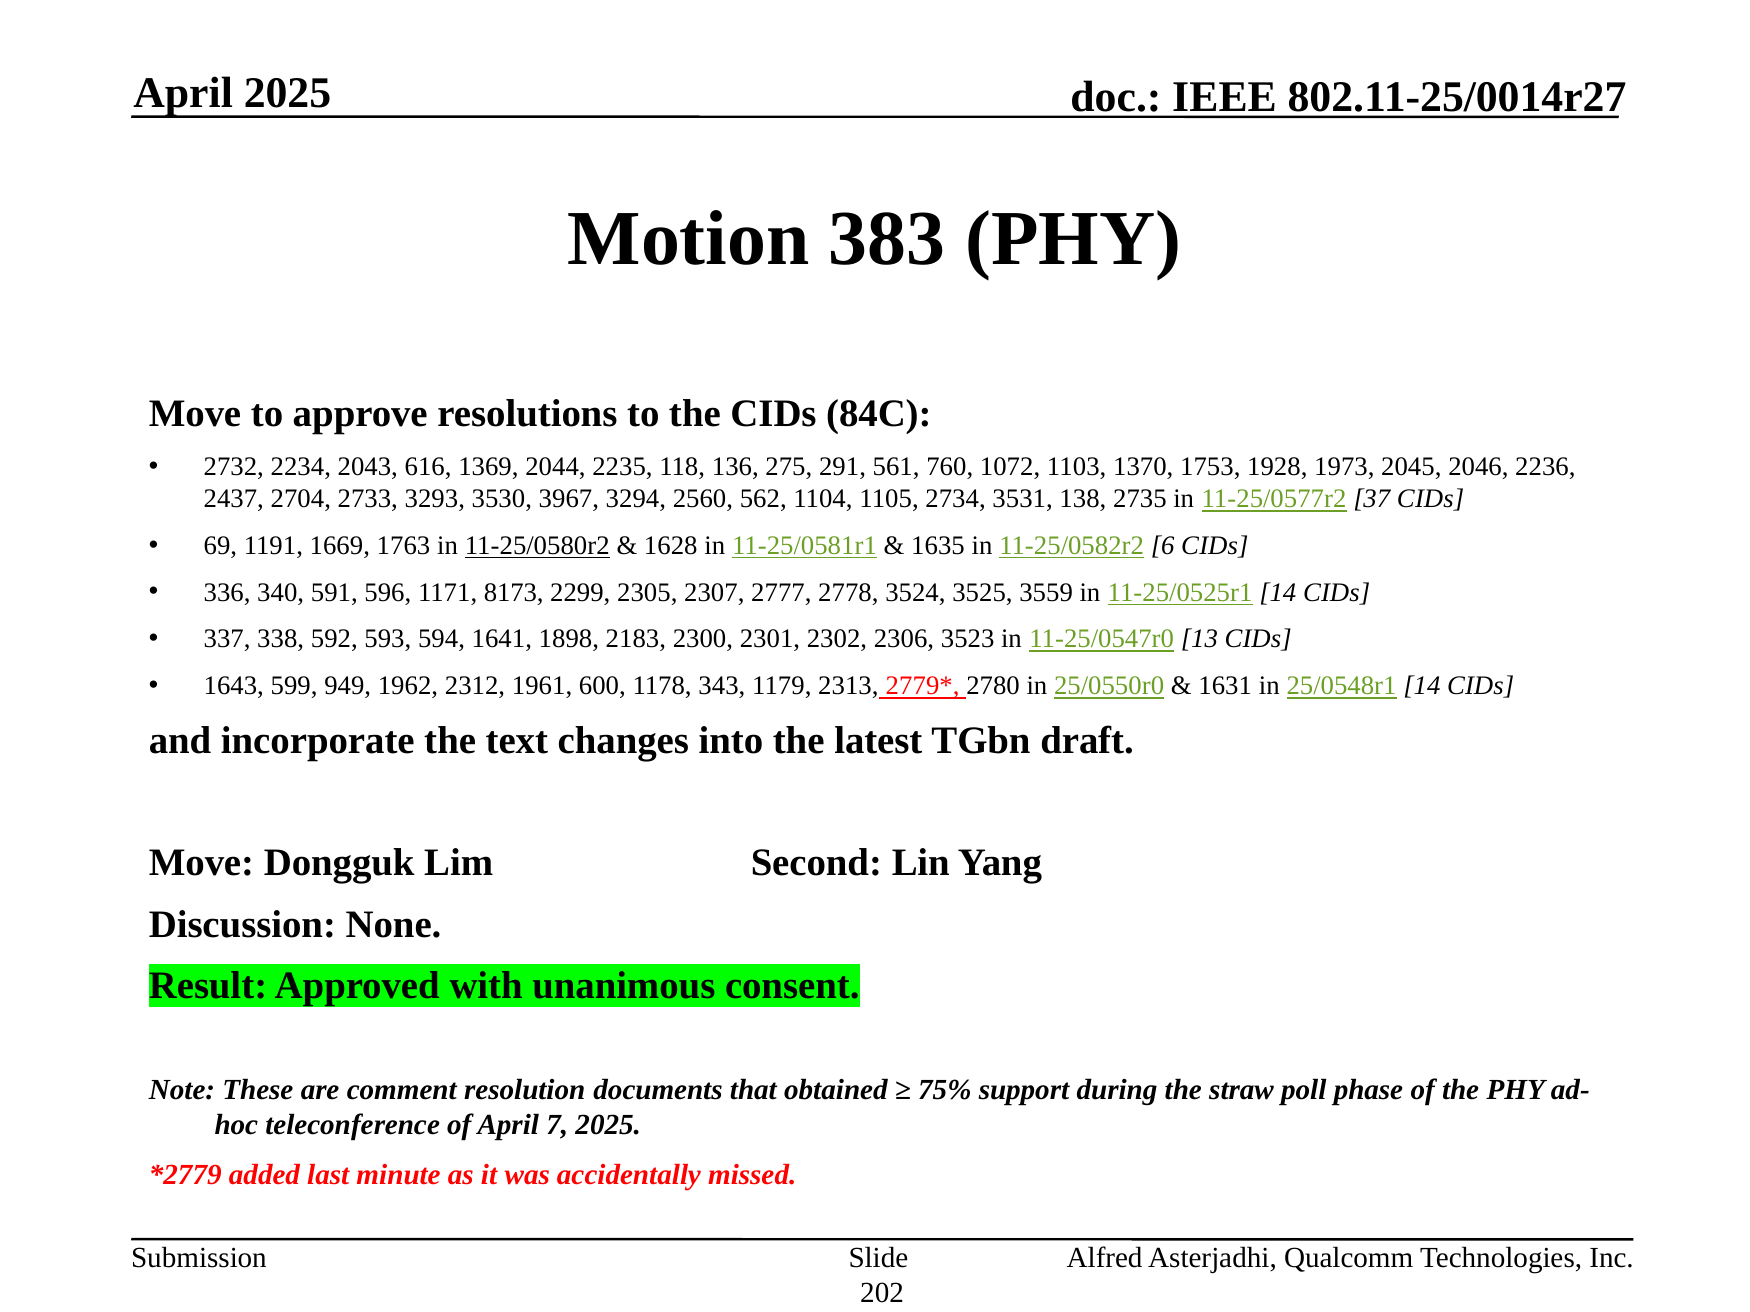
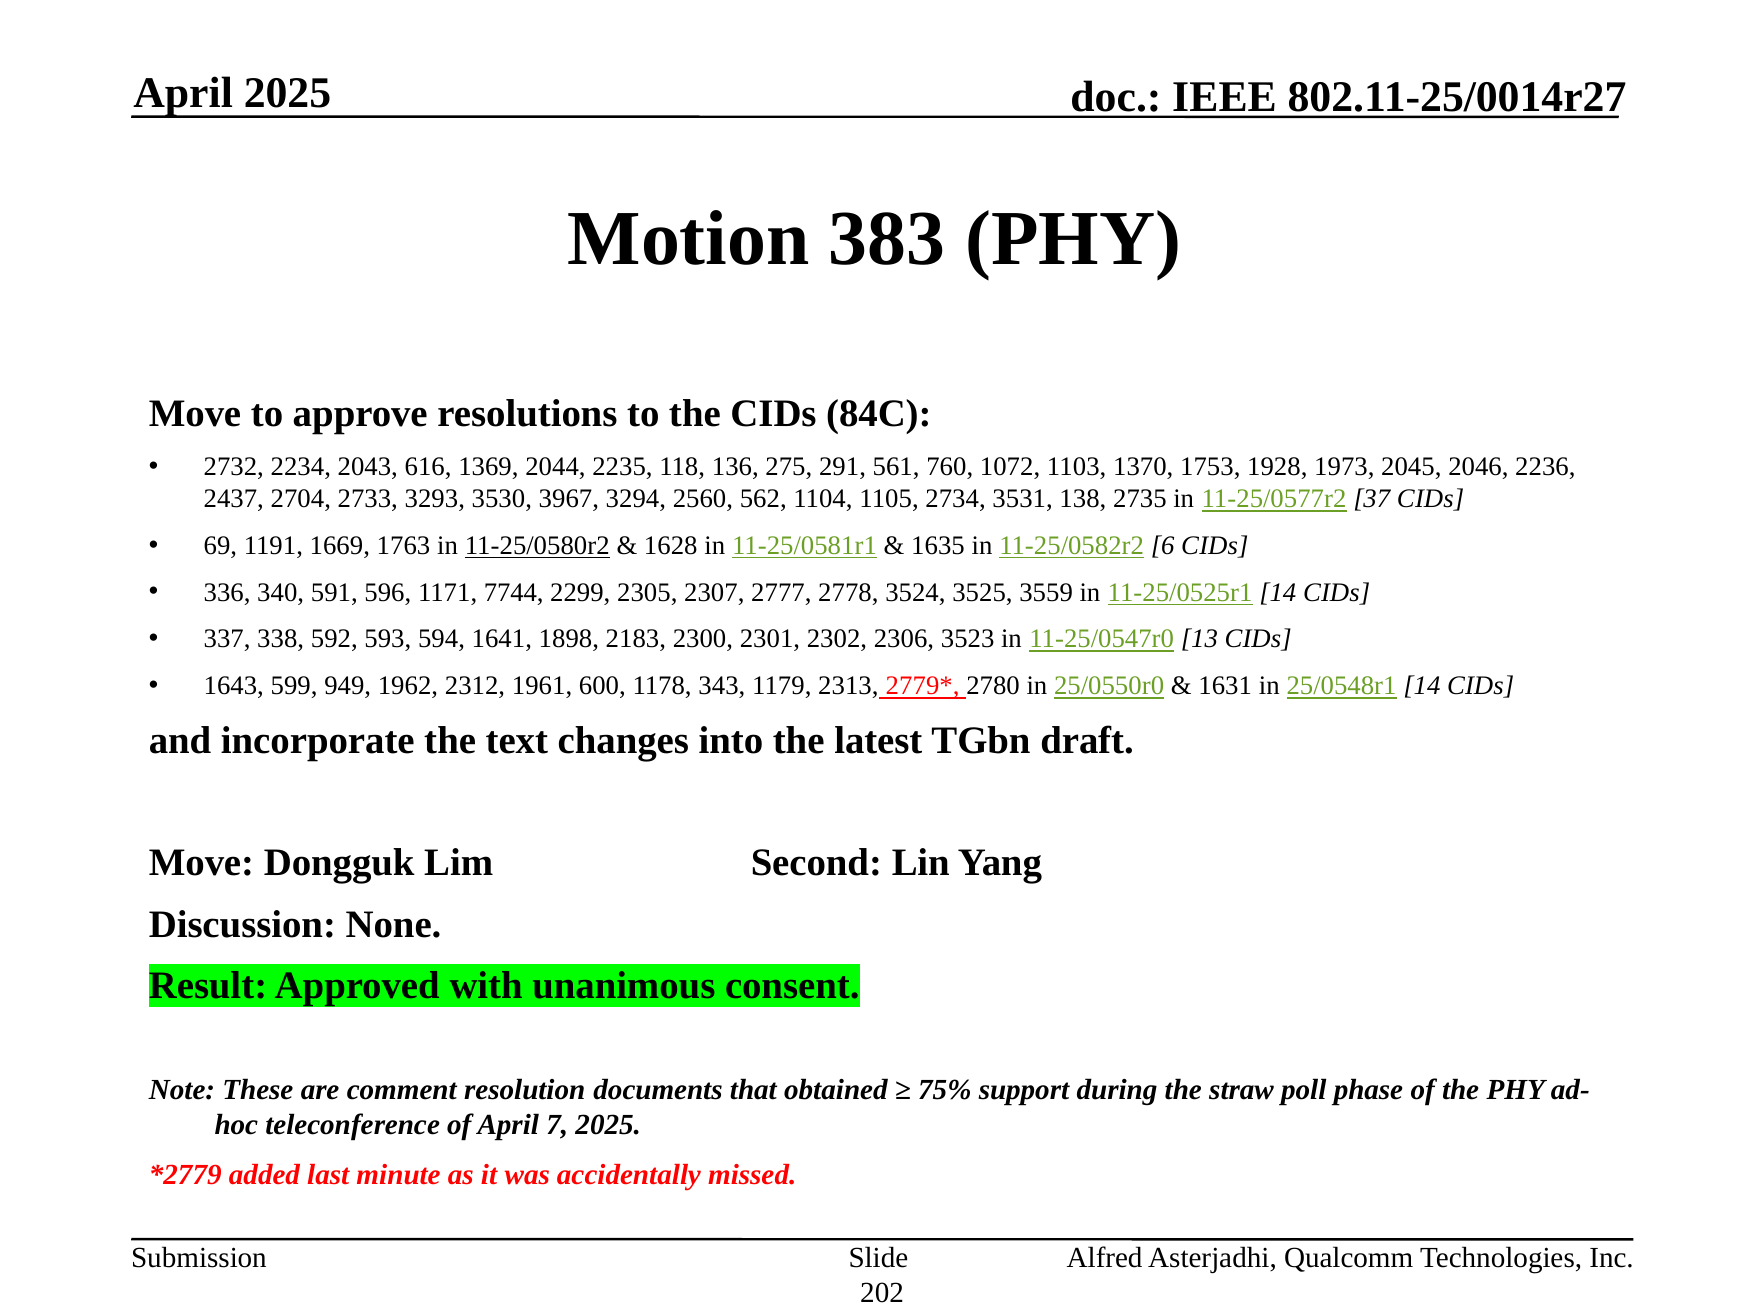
8173: 8173 -> 7744
